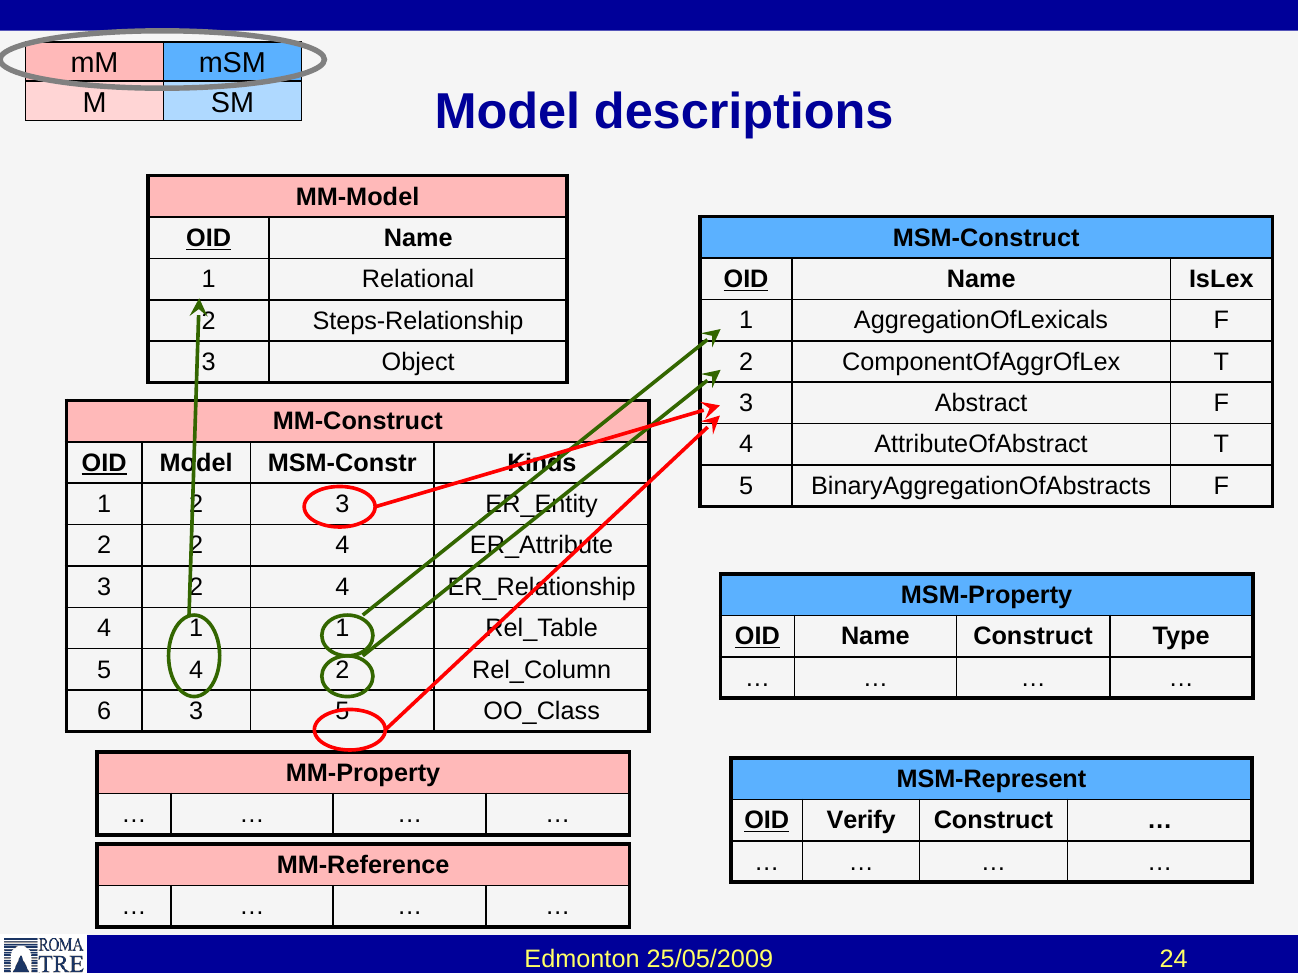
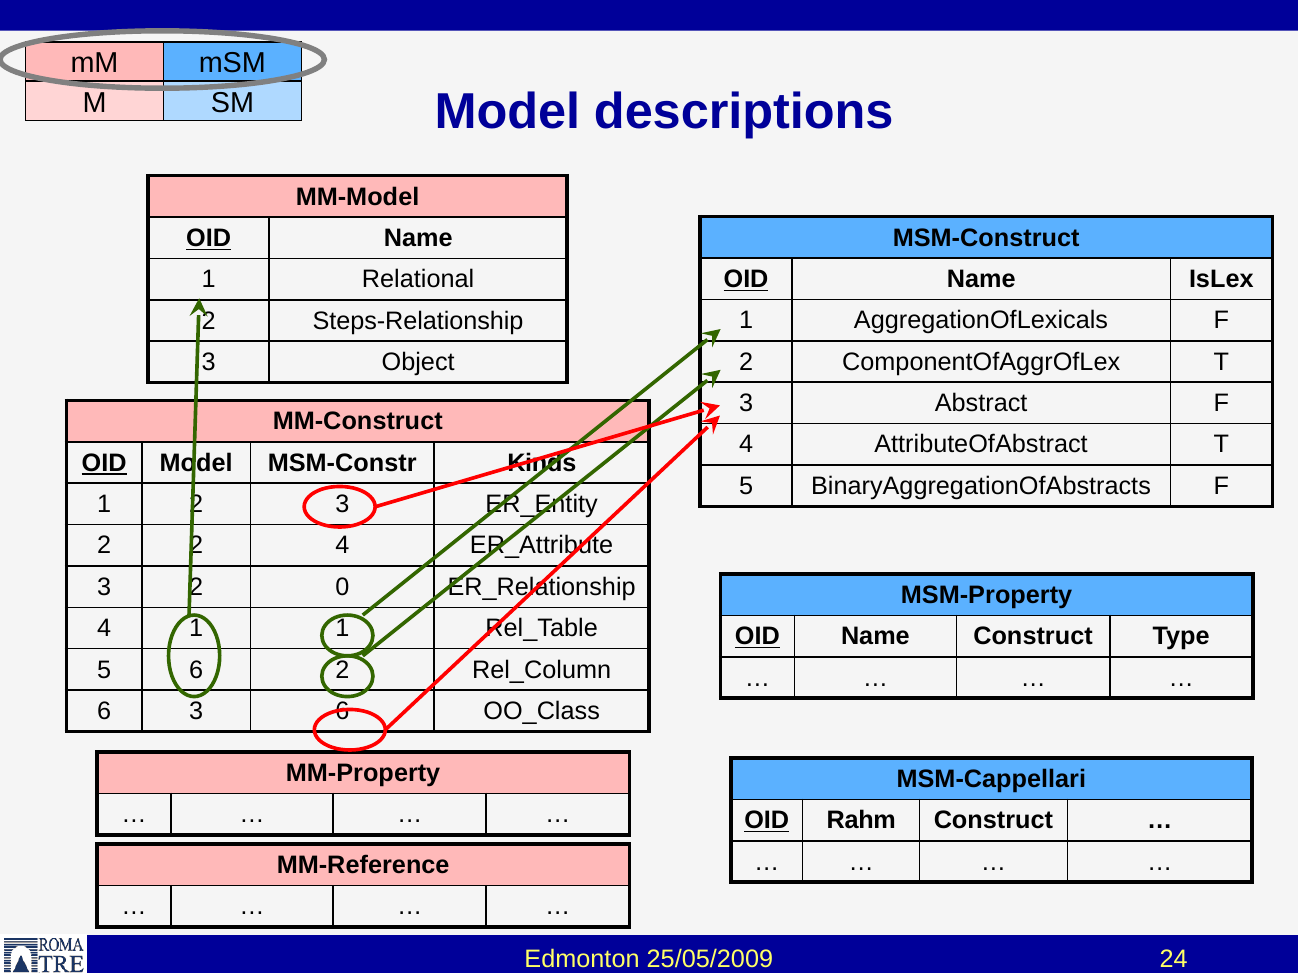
3 2 4: 4 -> 0
5 4: 4 -> 6
3 5: 5 -> 6
MSM-Represent: MSM-Represent -> MSM-Cappellari
Verify: Verify -> Rahm
